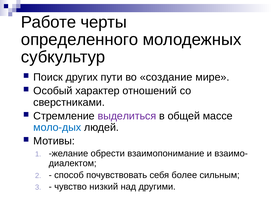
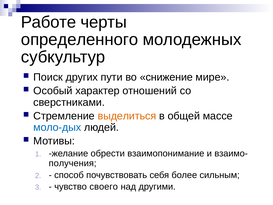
создание: создание -> снижение
выделиться colour: purple -> orange
диалектом: диалектом -> получения
низкий: низкий -> своего
